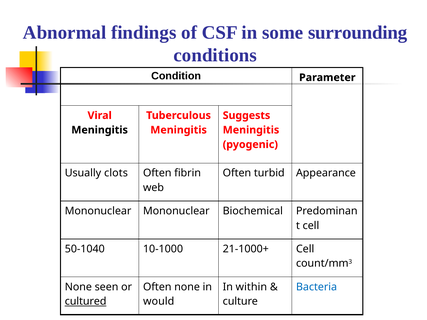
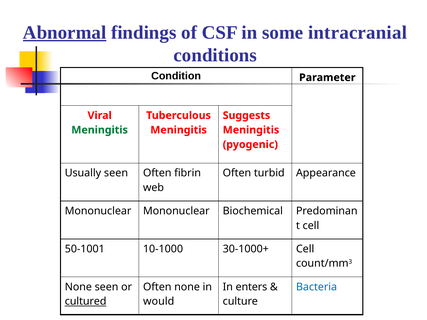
Abnormal underline: none -> present
surrounding: surrounding -> intracranial
Meningitis at (100, 130) colour: black -> green
Usually clots: clots -> seen
50-1040: 50-1040 -> 50-1001
21-1000+: 21-1000+ -> 30-1000+
within: within -> enters
